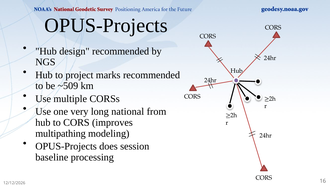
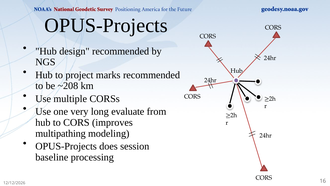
~509: ~509 -> ~208
national: national -> evaluate
